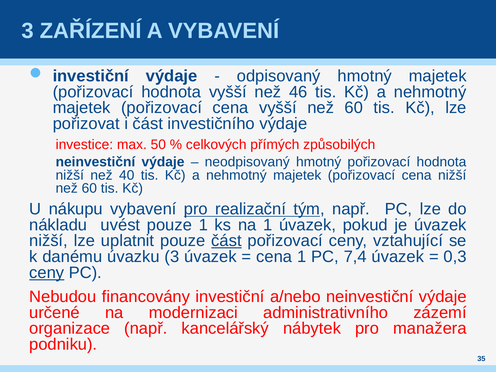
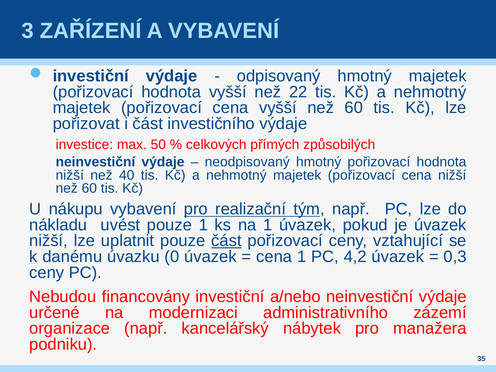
46: 46 -> 22
úvazku 3: 3 -> 0
7,4: 7,4 -> 4,2
ceny at (47, 273) underline: present -> none
